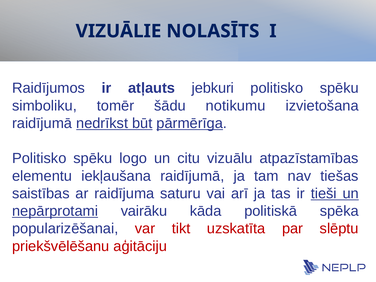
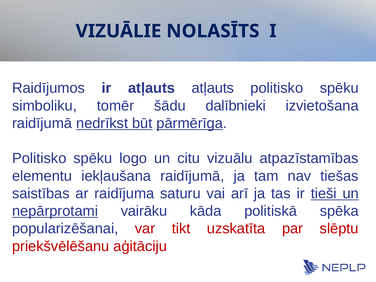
atļauts jebkuri: jebkuri -> atļauts
notikumu: notikumu -> dalībnieki
